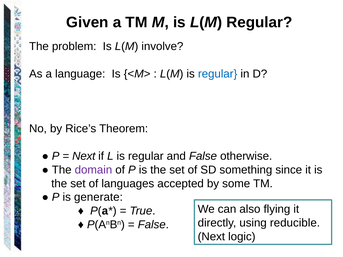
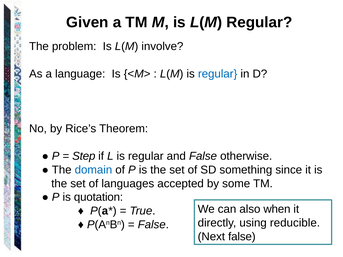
Next at (84, 156): Next -> Step
domain colour: purple -> blue
generate: generate -> quotation
flying: flying -> when
Next logic: logic -> false
